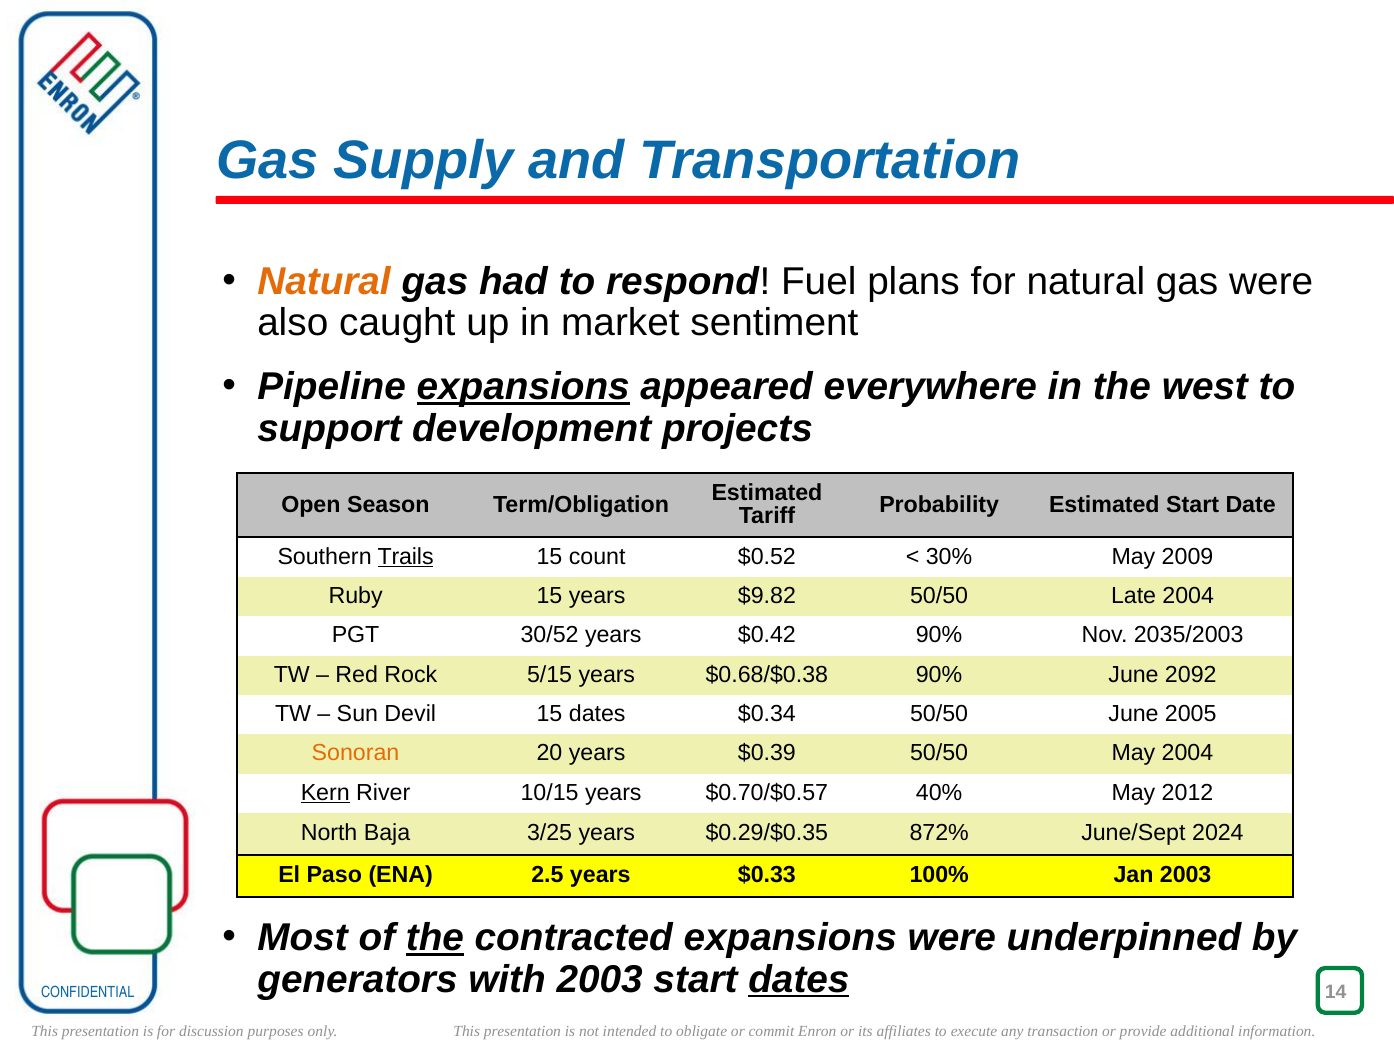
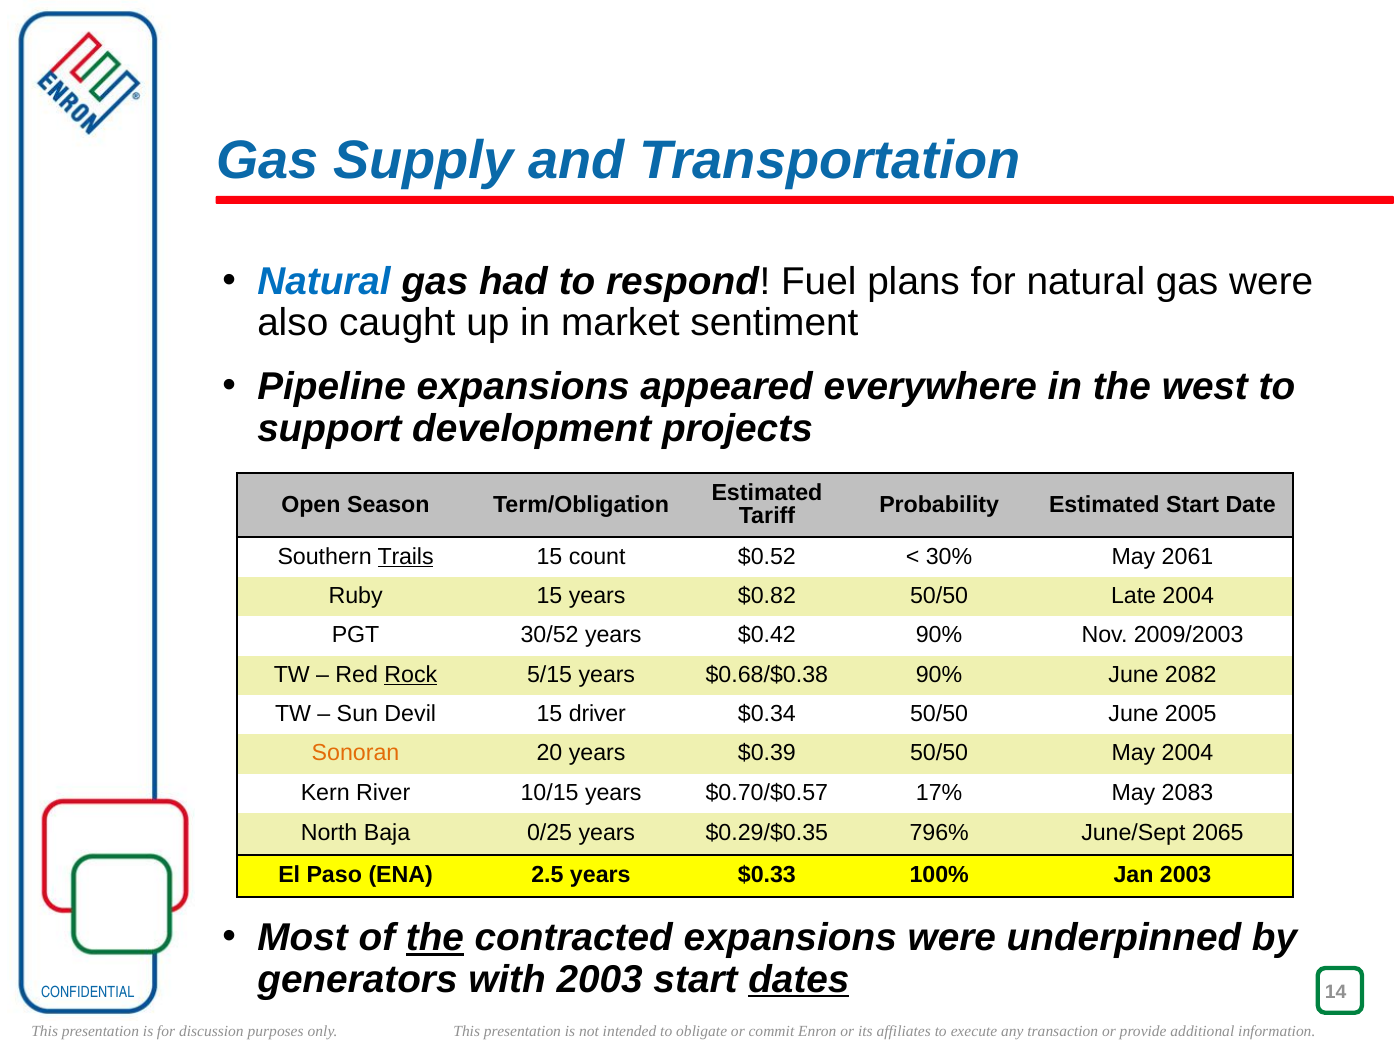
Natural at (324, 281) colour: orange -> blue
expansions at (523, 387) underline: present -> none
2009: 2009 -> 2061
$9.82: $9.82 -> $0.82
2035/2003: 2035/2003 -> 2009/2003
Rock underline: none -> present
2092: 2092 -> 2082
15 dates: dates -> driver
Kern underline: present -> none
40%: 40% -> 17%
2012: 2012 -> 2083
3/25: 3/25 -> 0/25
872%: 872% -> 796%
2024: 2024 -> 2065
